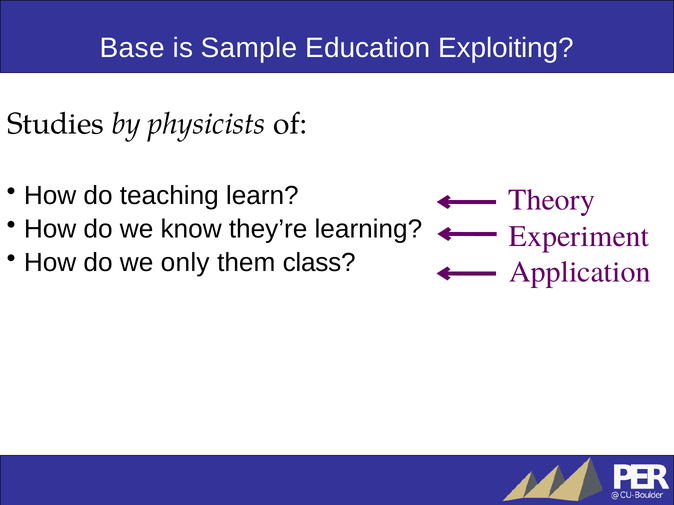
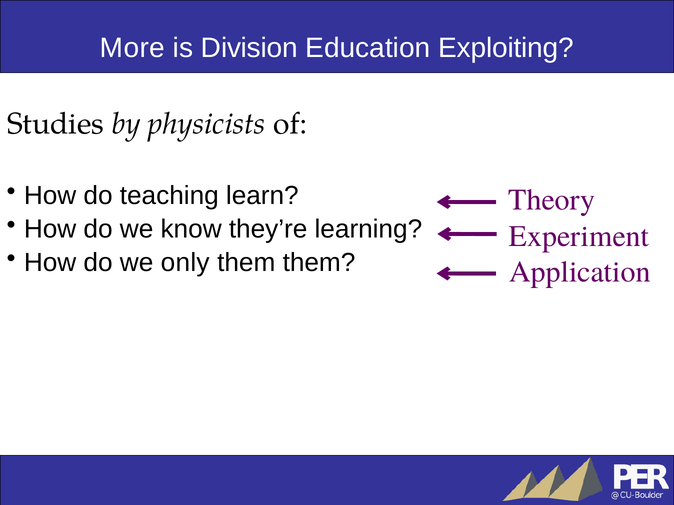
Base: Base -> More
Sample: Sample -> Division
them class: class -> them
